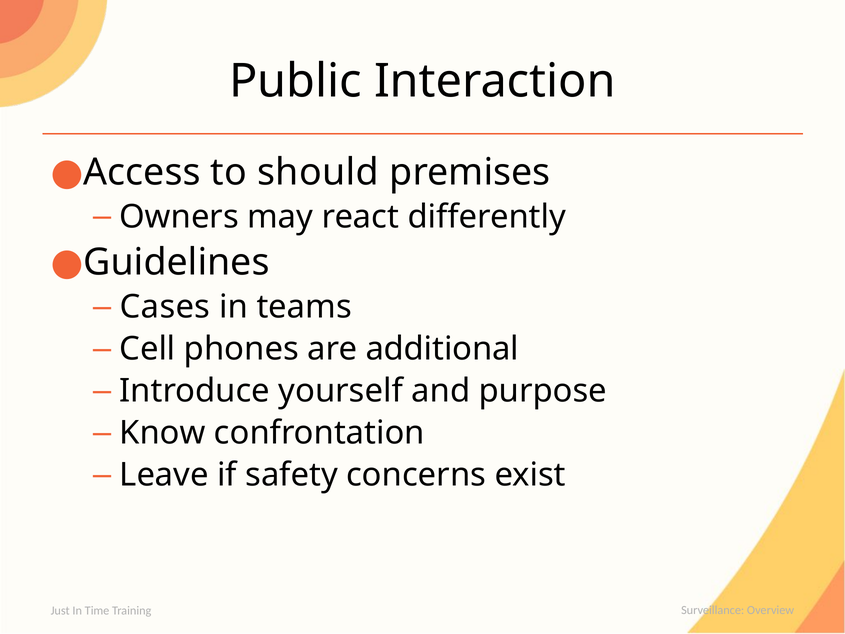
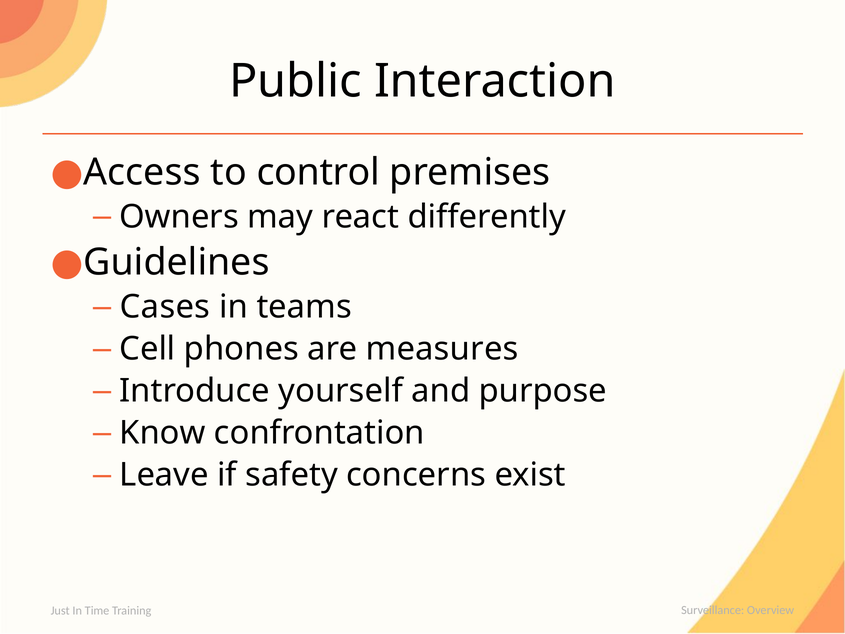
should: should -> control
additional: additional -> measures
